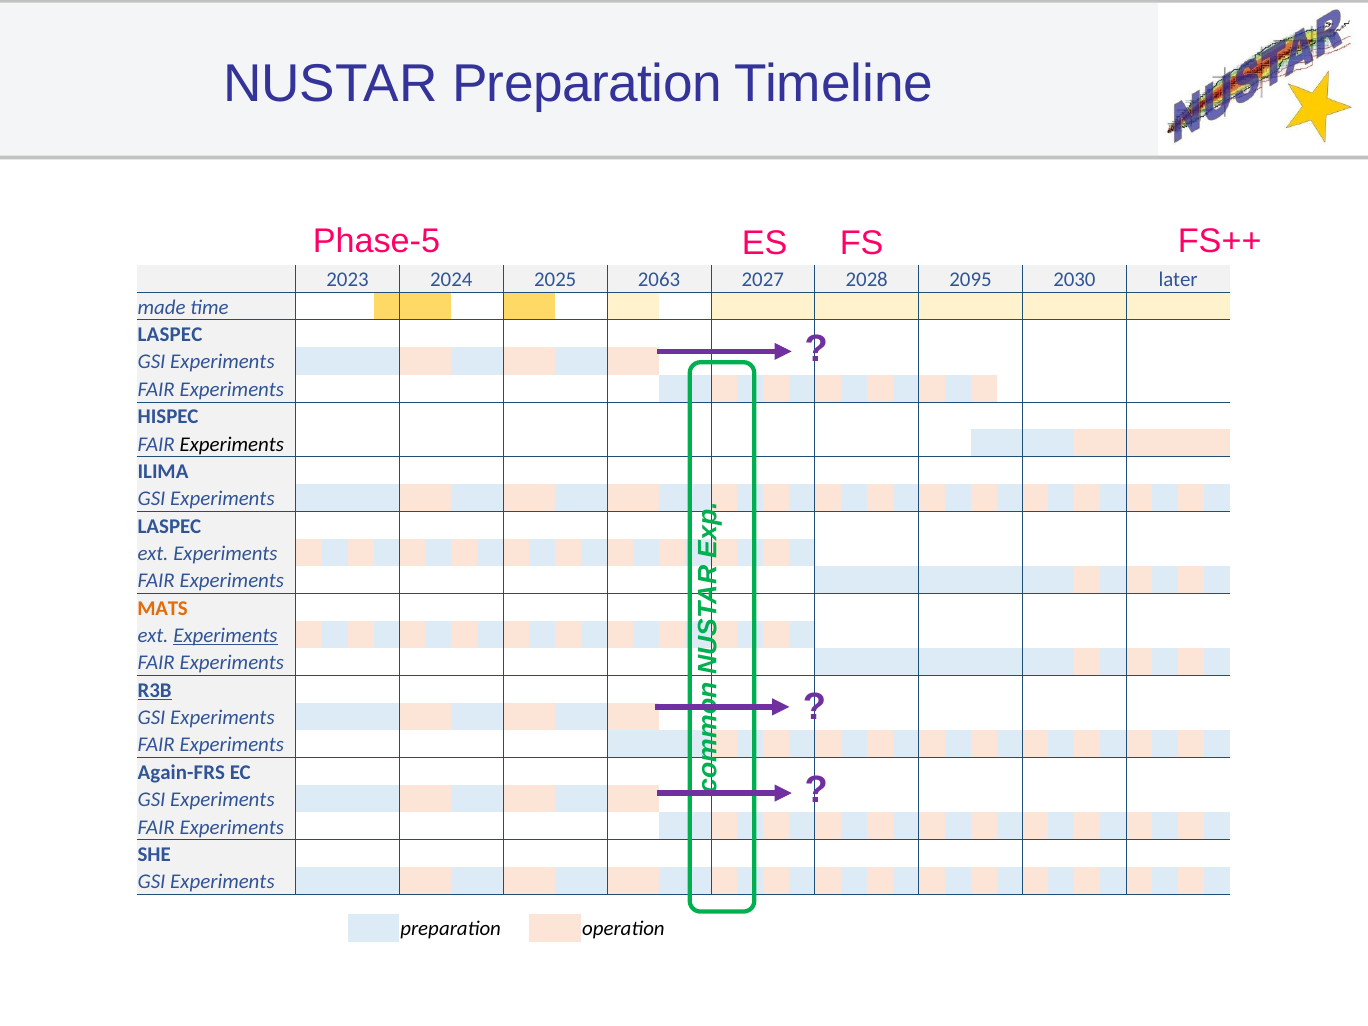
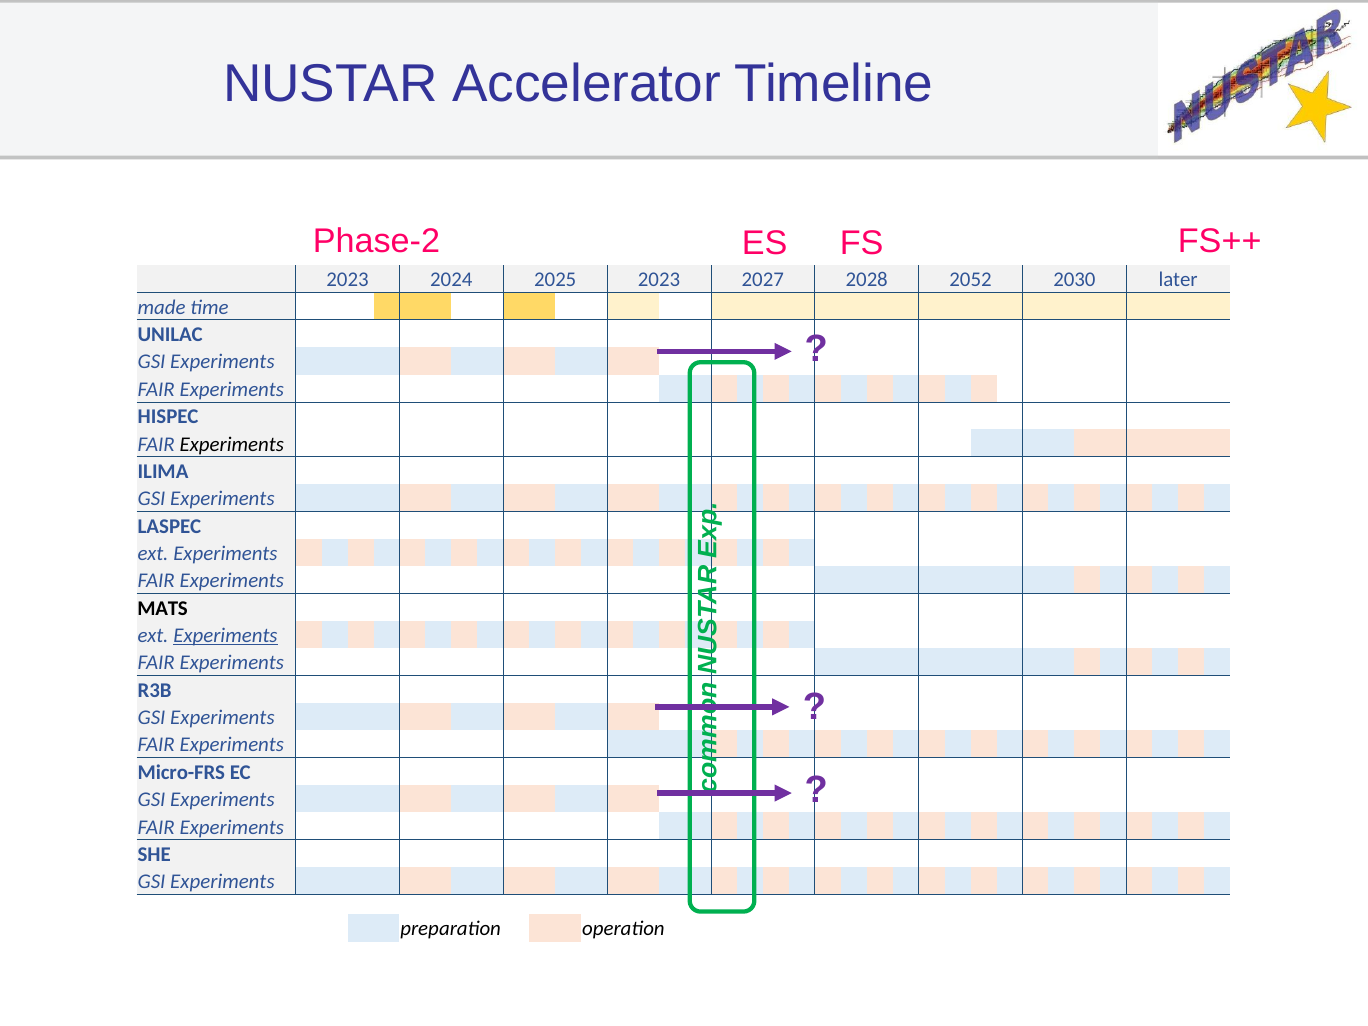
NUSTAR Preparation: Preparation -> Accelerator
Phase-5: Phase-5 -> Phase-2
2025 2063: 2063 -> 2023
2095: 2095 -> 2052
LASPEC at (170, 335): LASPEC -> UNILAC
MATS colour: orange -> black
R3B underline: present -> none
Again-FRS: Again-FRS -> Micro-FRS
